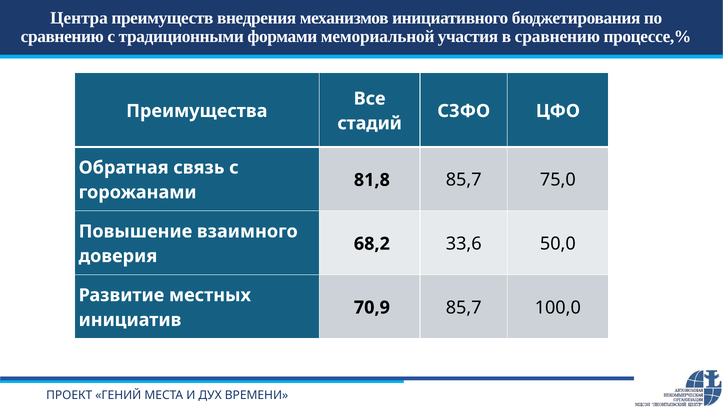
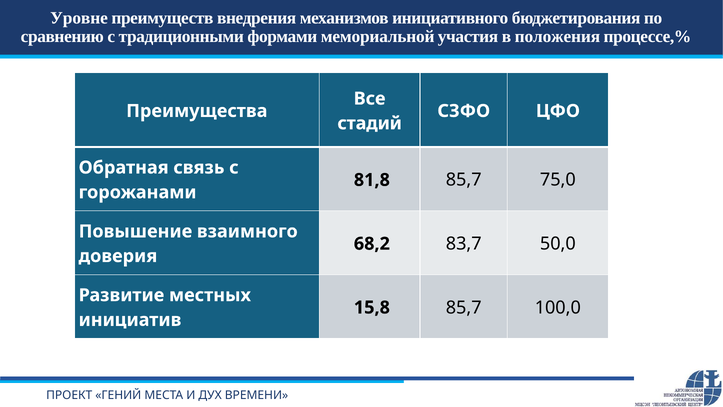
Центра: Центра -> Уровне
в сравнению: сравнению -> положения
33,6: 33,6 -> 83,7
70,9: 70,9 -> 15,8
